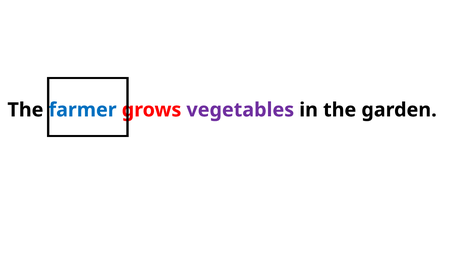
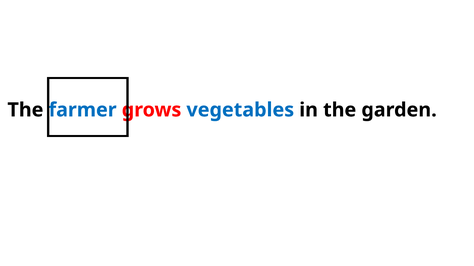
vegetables colour: purple -> blue
